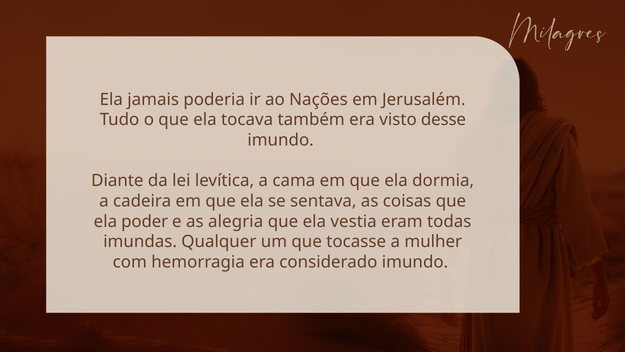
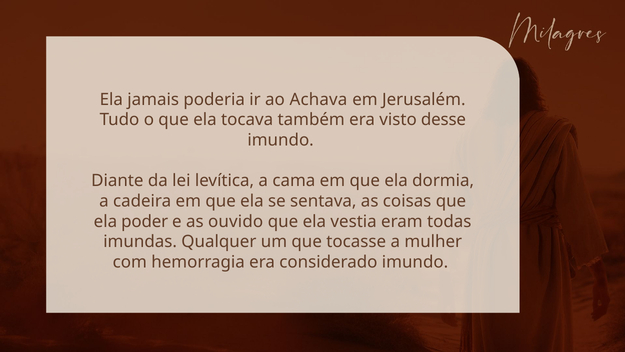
Nações: Nações -> Achava
alegria: alegria -> ouvido
